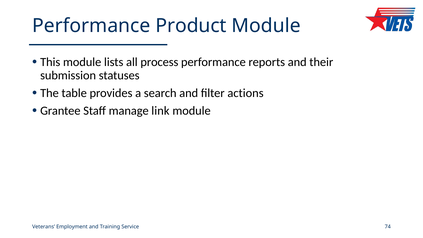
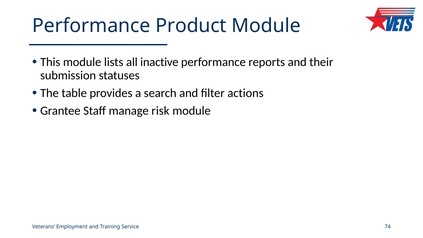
process: process -> inactive
link: link -> risk
